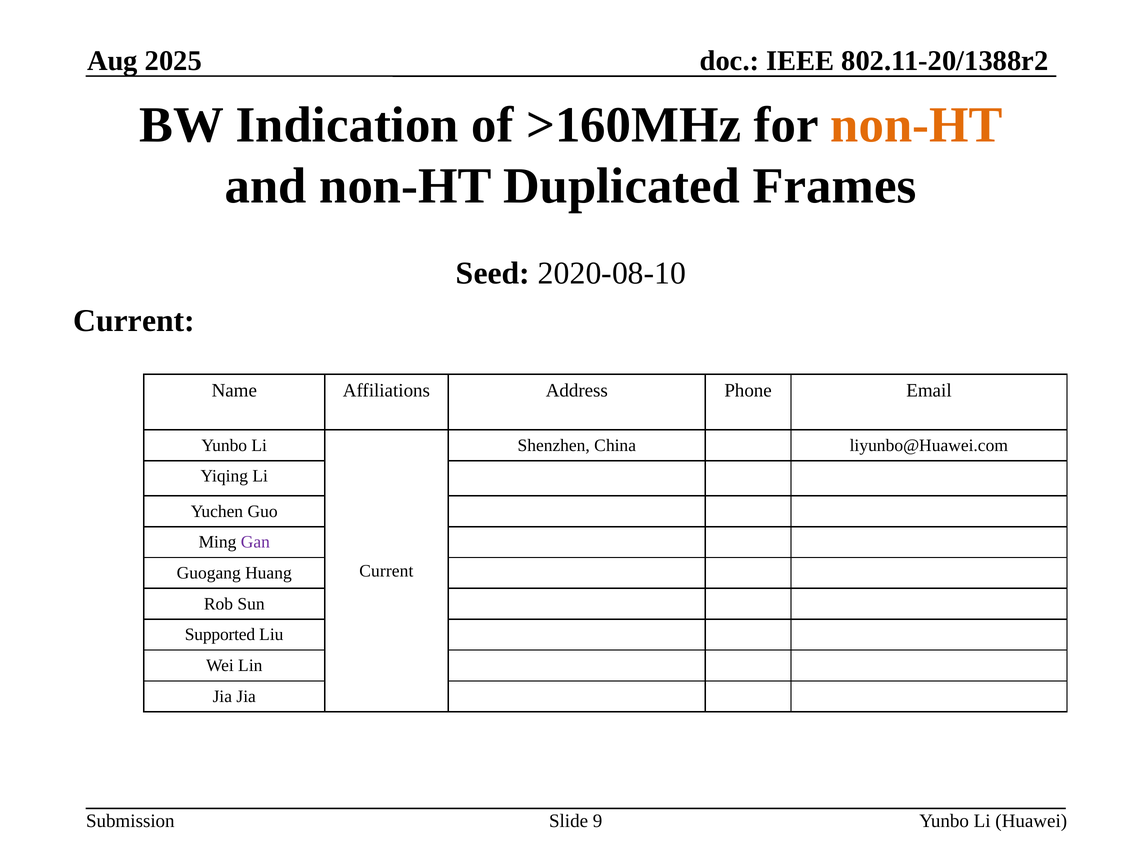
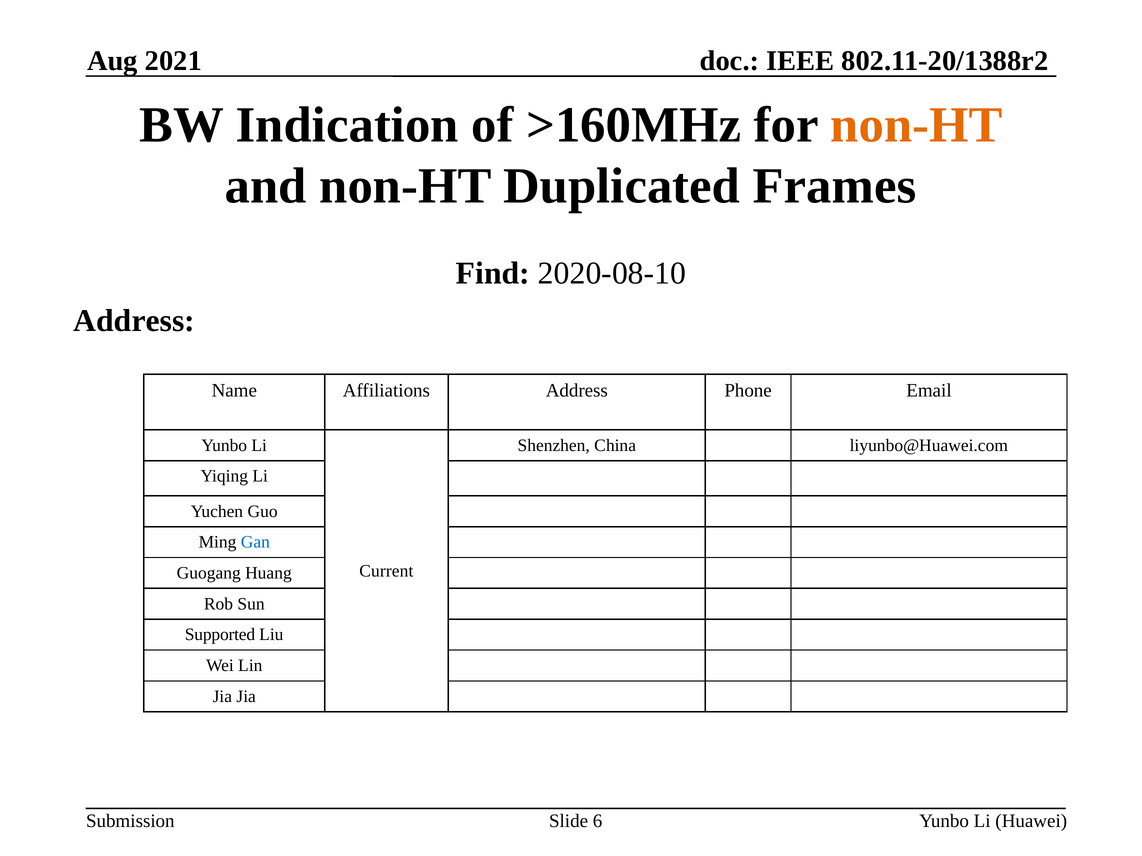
2025: 2025 -> 2021
Seed: Seed -> Find
Current at (134, 321): Current -> Address
Gan colour: purple -> blue
9: 9 -> 6
